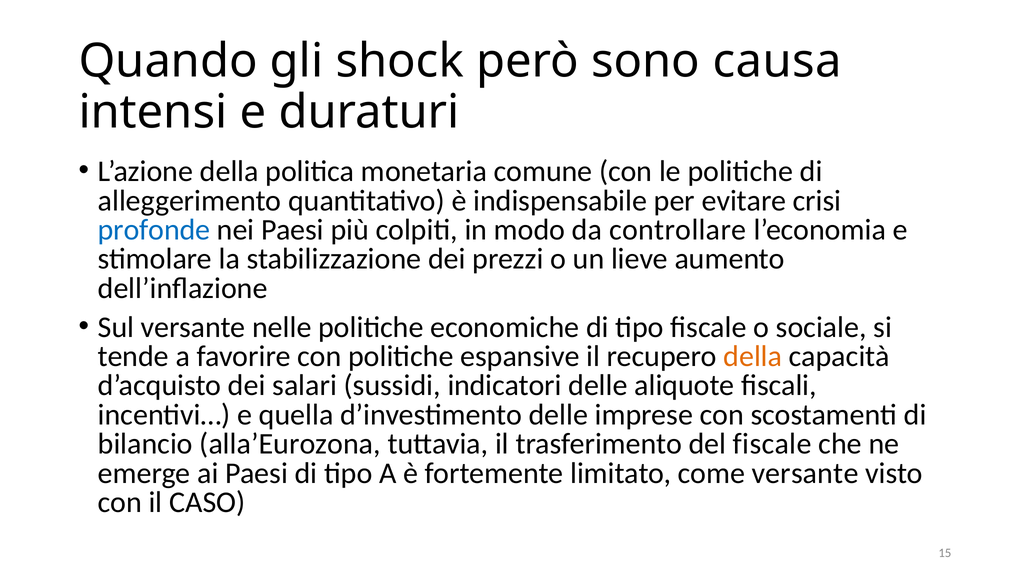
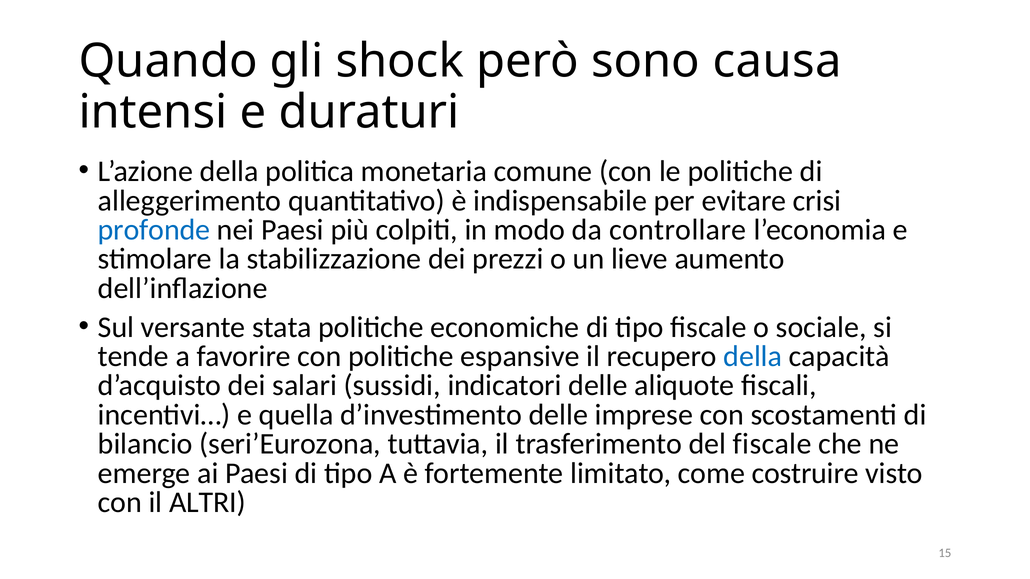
nelle: nelle -> stata
della at (753, 357) colour: orange -> blue
alla’Eurozona: alla’Eurozona -> seri’Eurozona
come versante: versante -> costruire
CASO: CASO -> ALTRI
